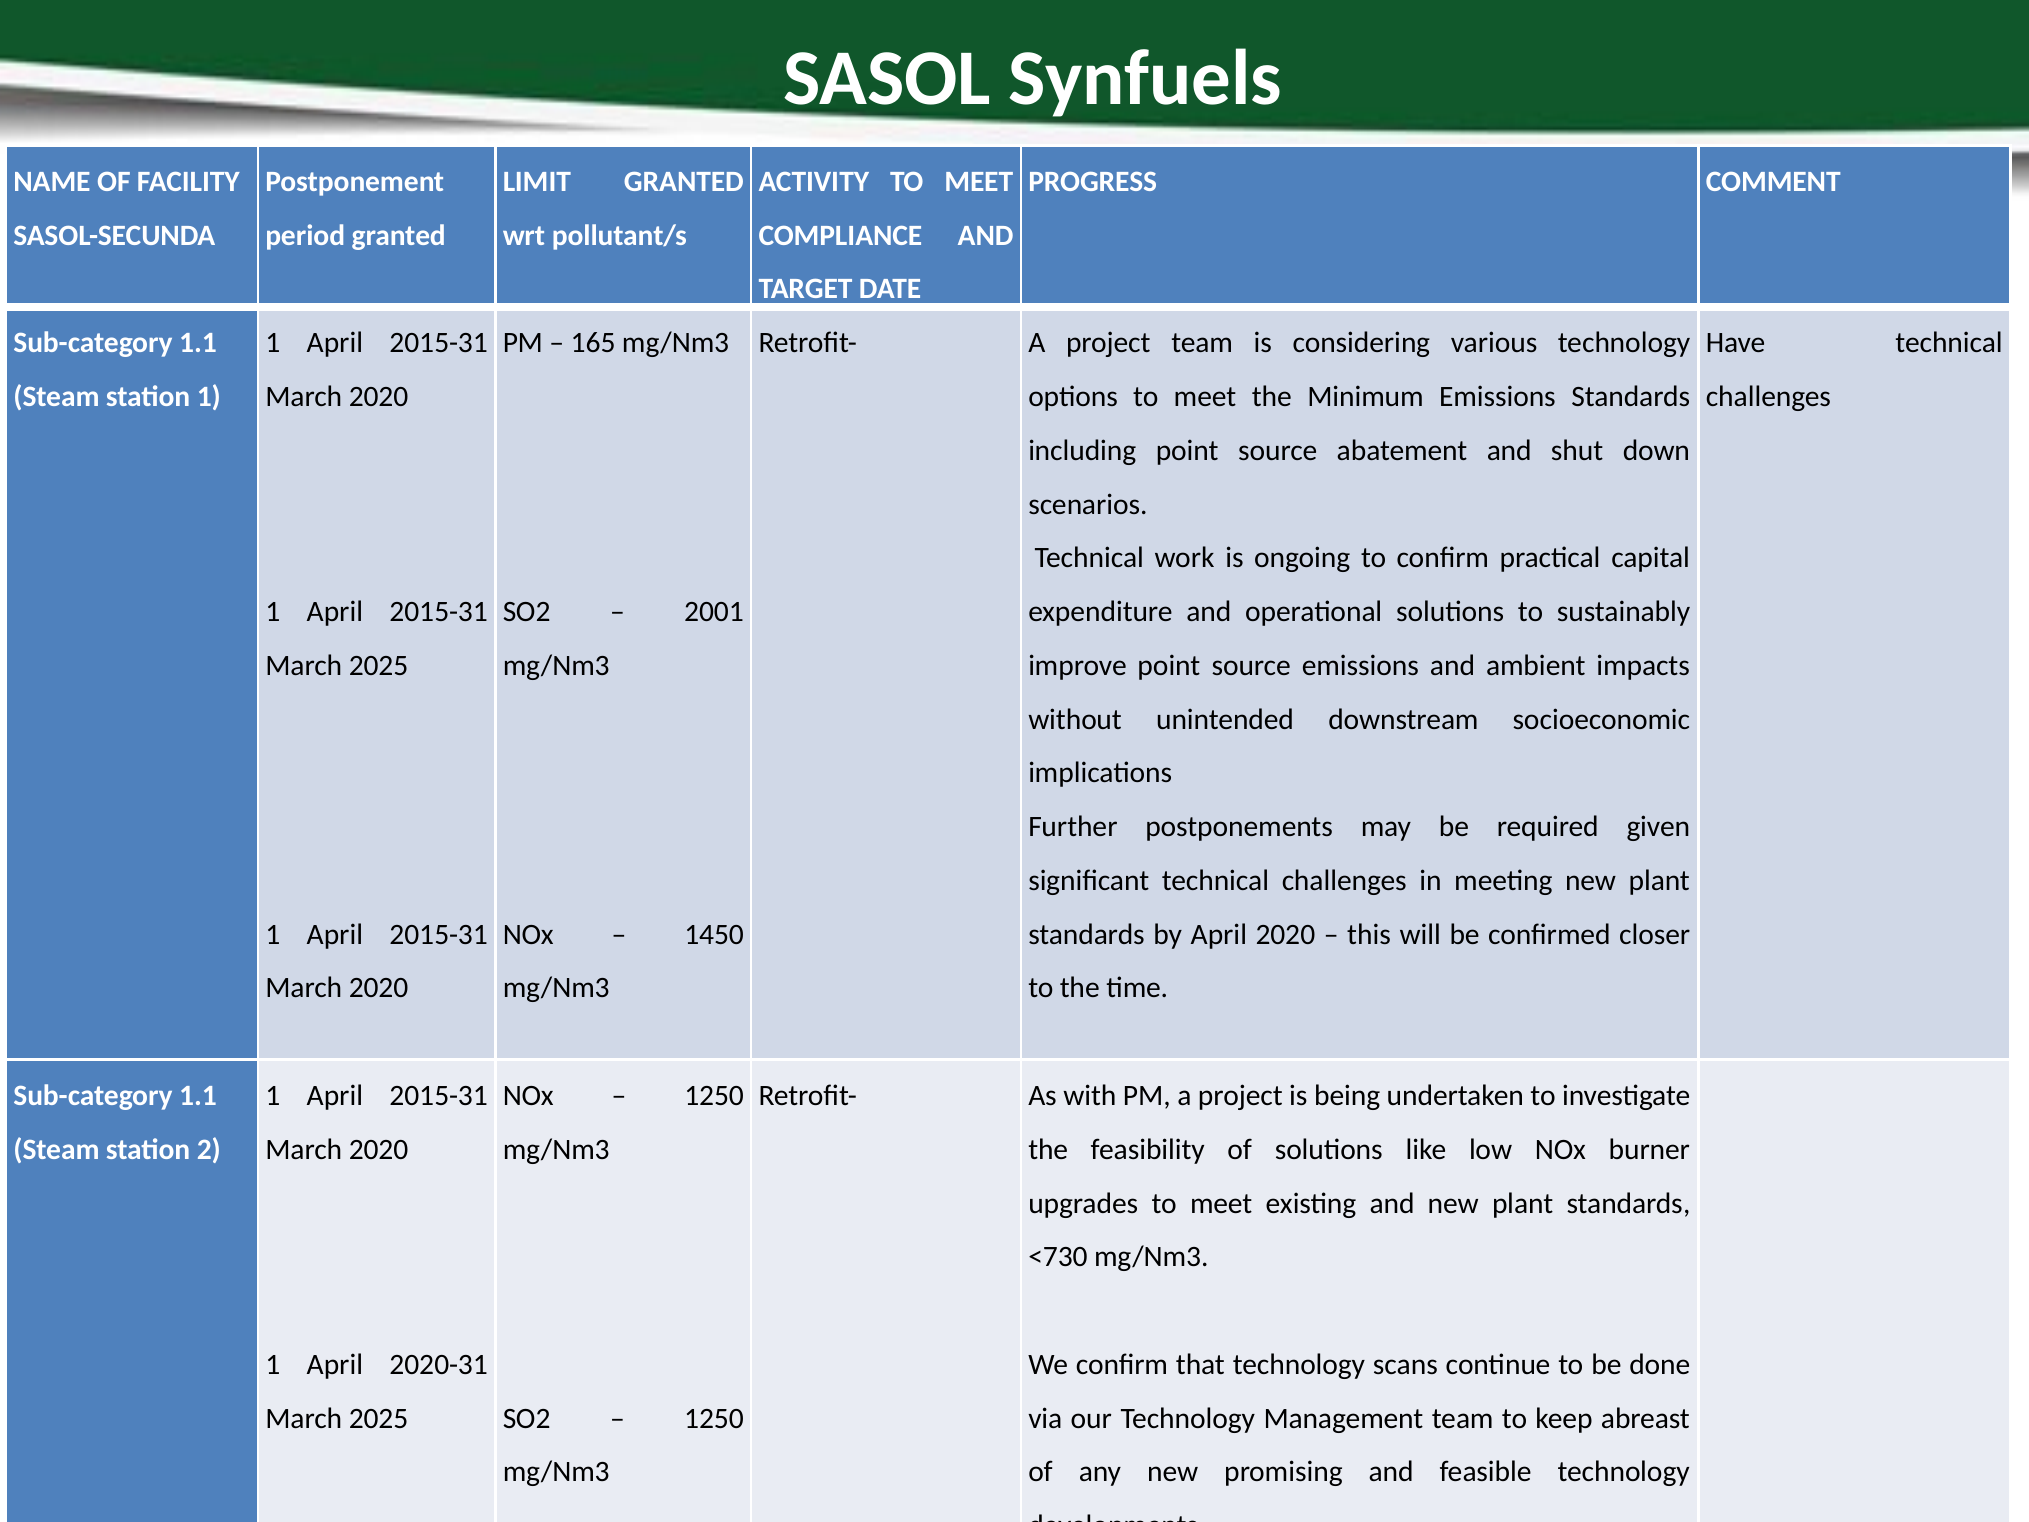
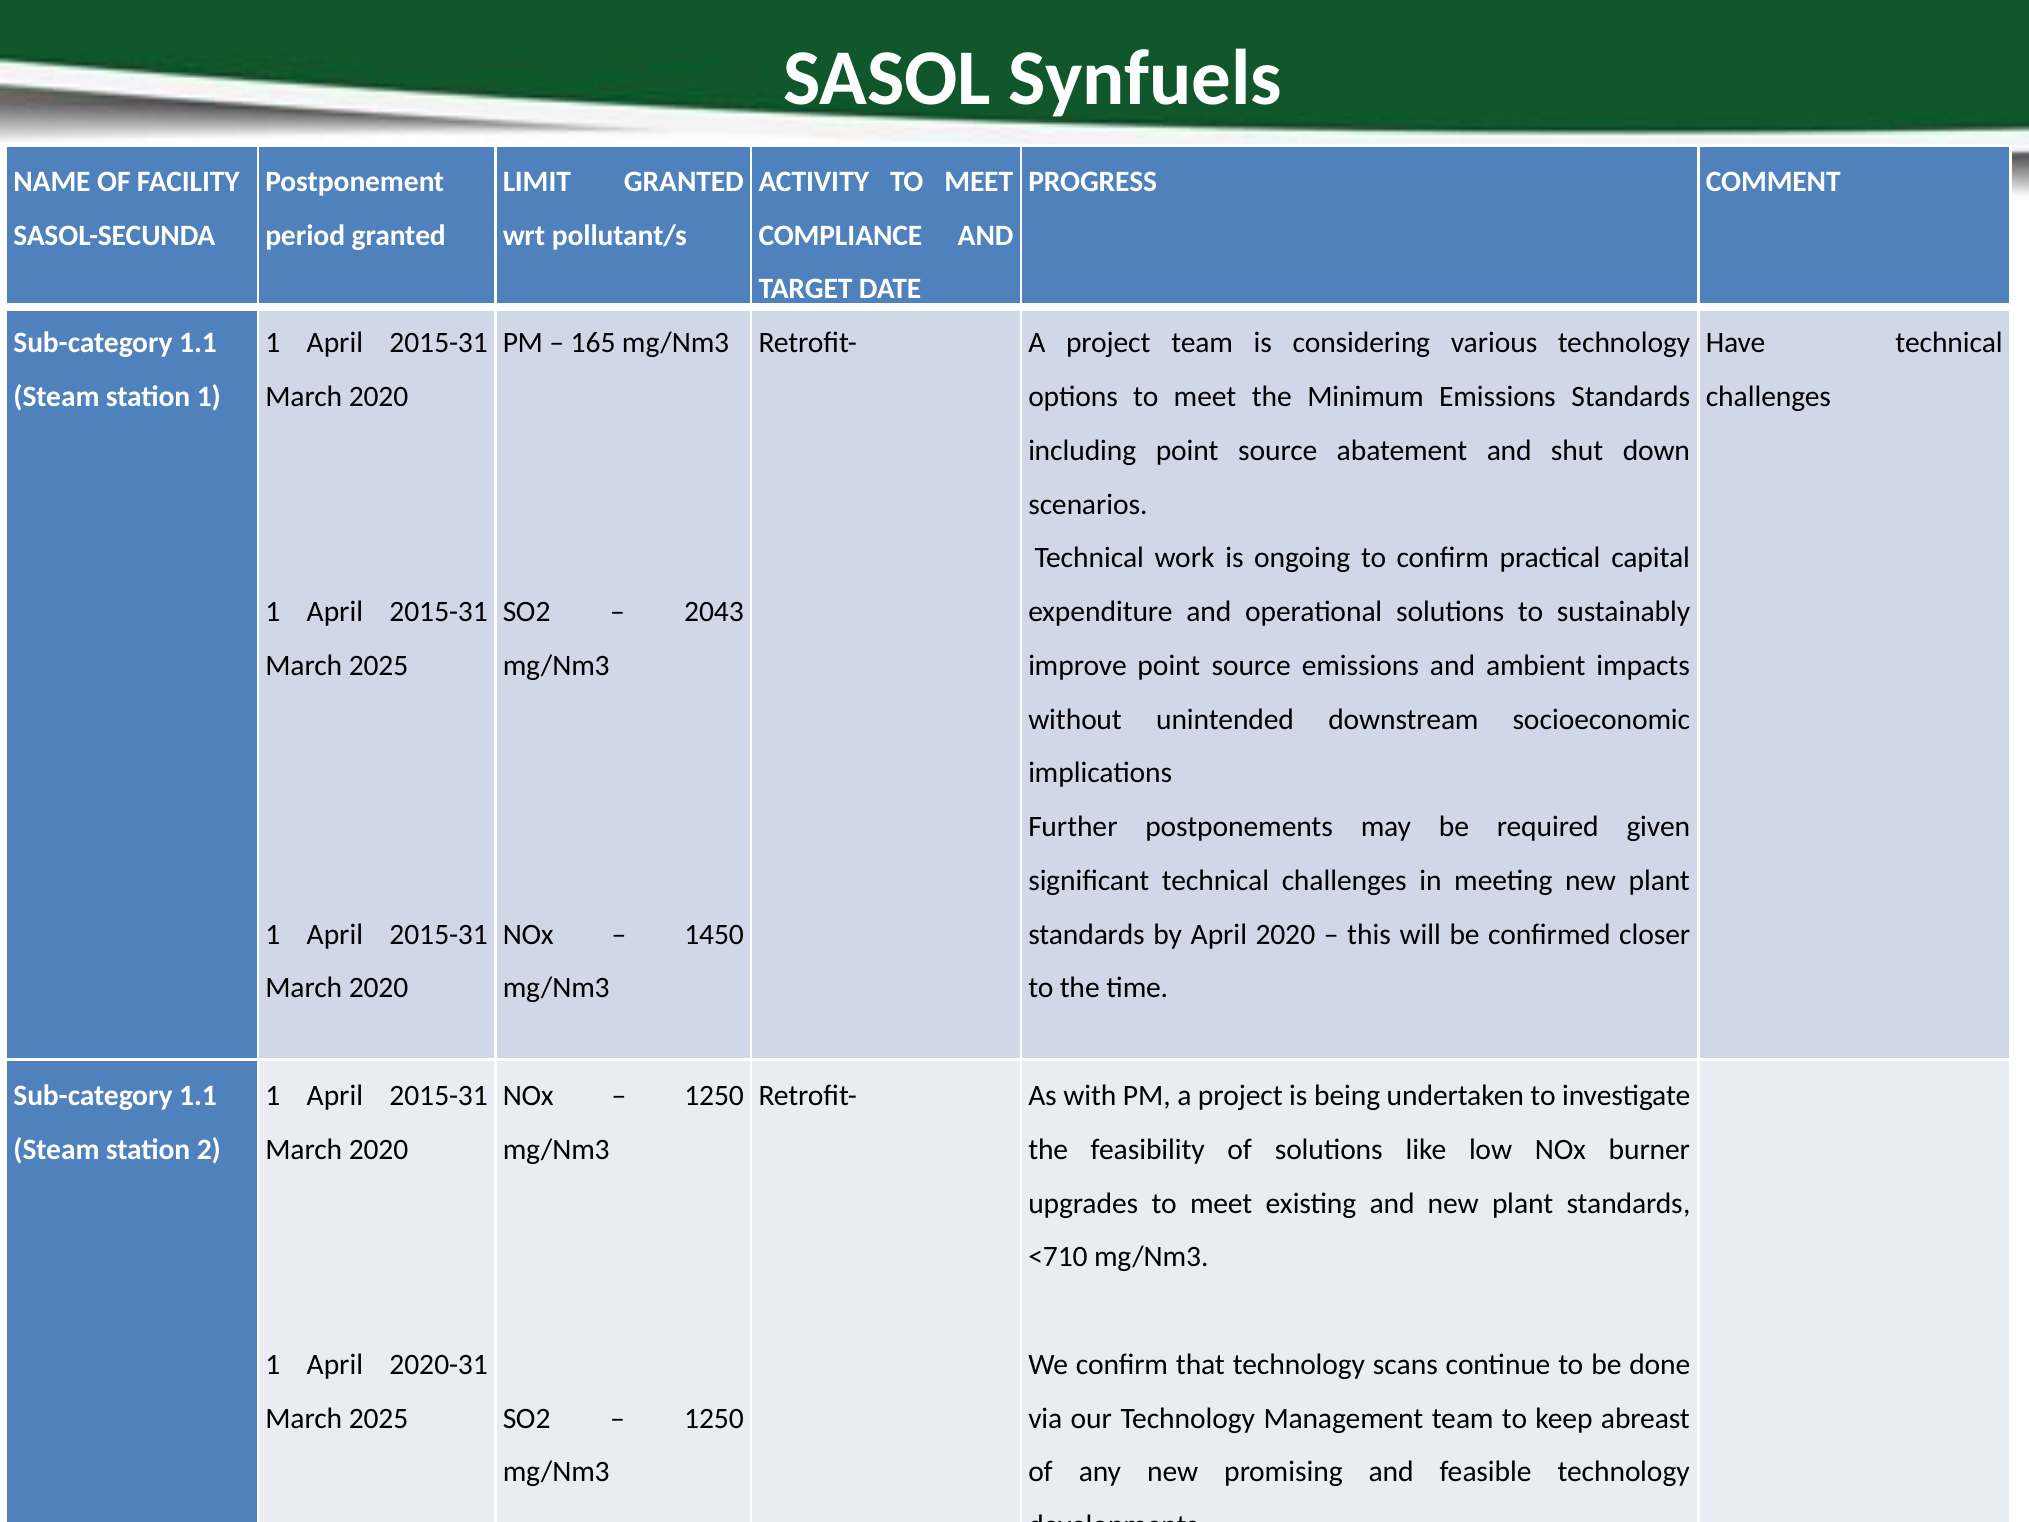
2001: 2001 -> 2043
<730: <730 -> <710
